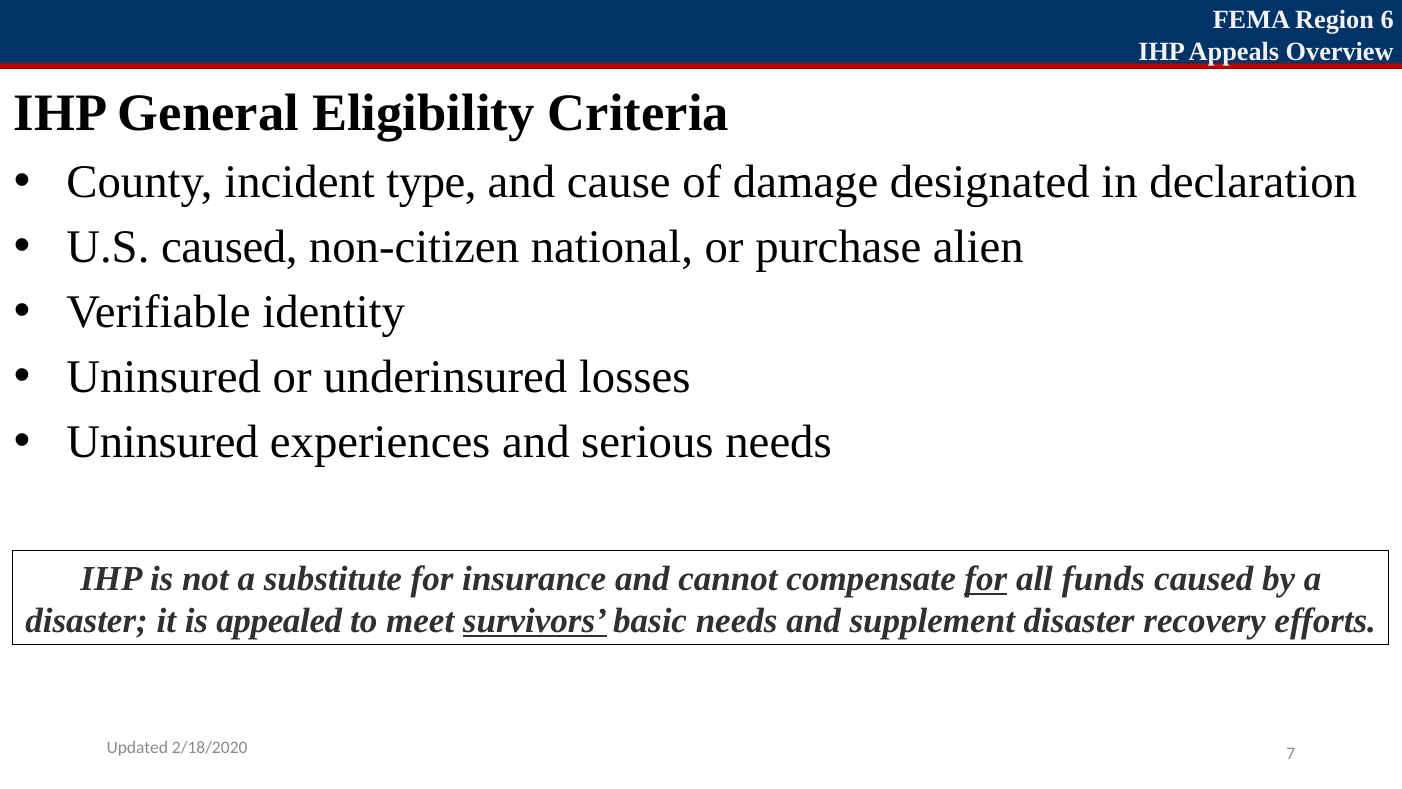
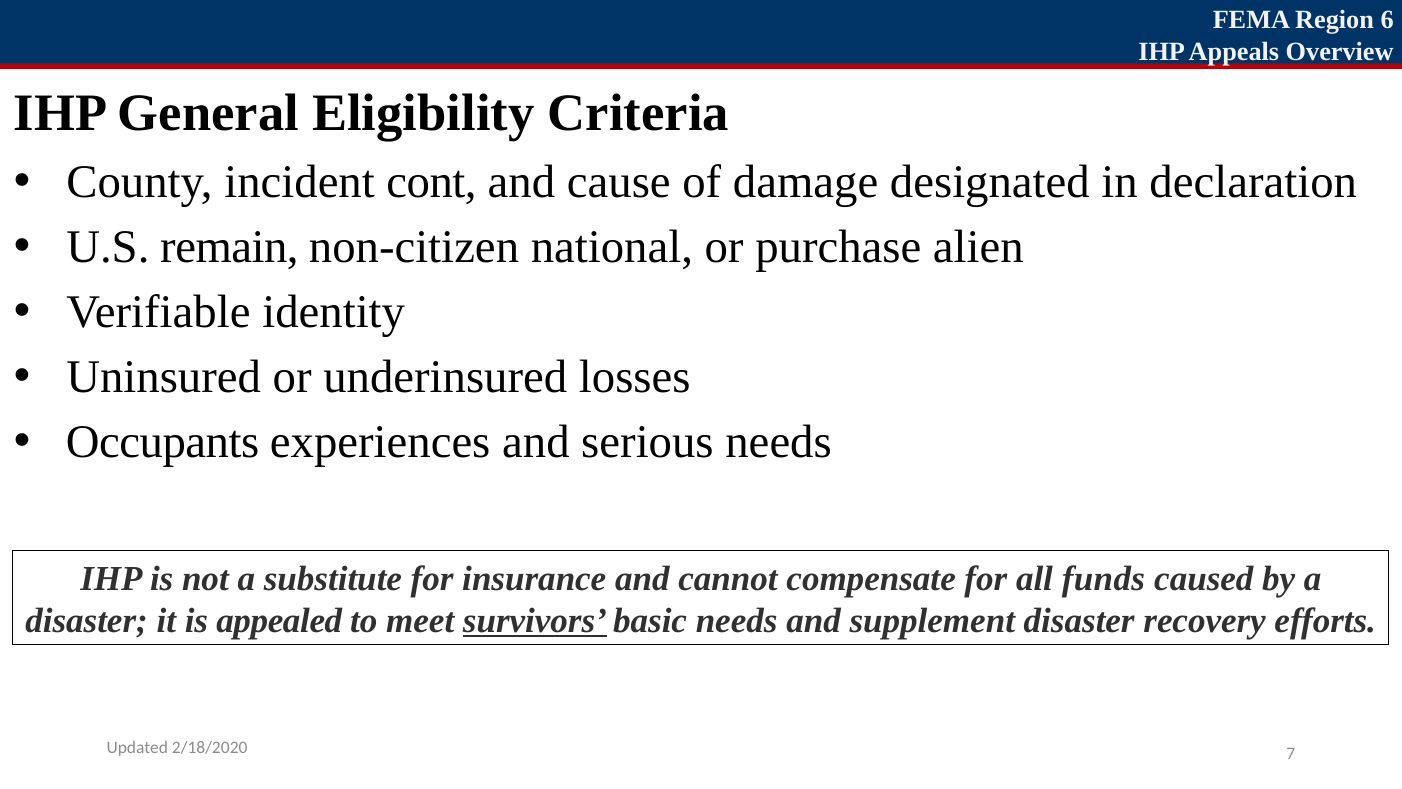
type: type -> cont
U.S caused: caused -> remain
Uninsured at (163, 442): Uninsured -> Occupants
for at (986, 579) underline: present -> none
